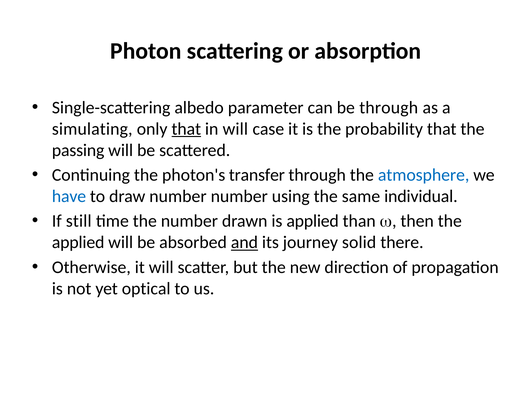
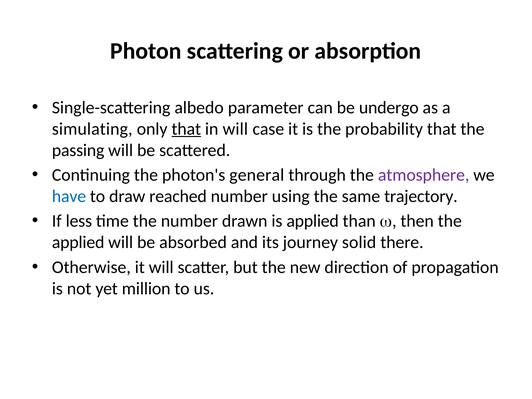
be through: through -> undergo
transfer: transfer -> general
atmosphere colour: blue -> purple
draw number: number -> reached
individual: individual -> trajectory
still: still -> less
and underline: present -> none
optical: optical -> million
